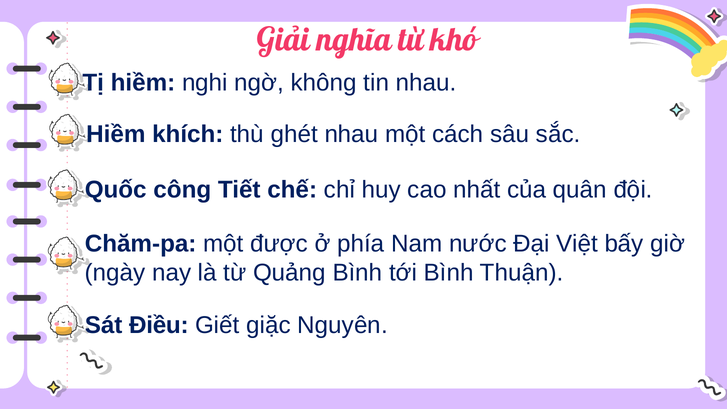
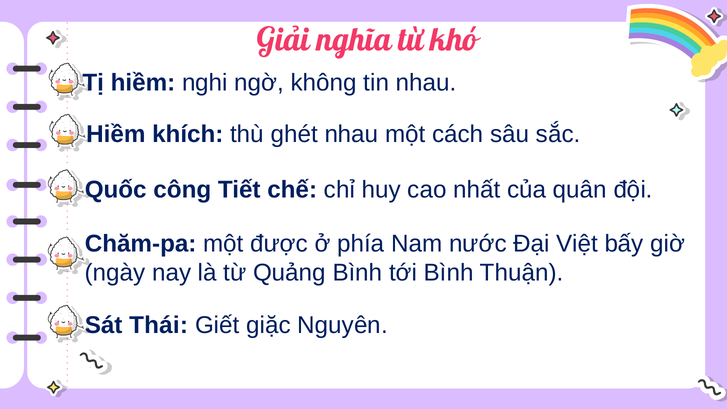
Điều: Điều -> Thái
